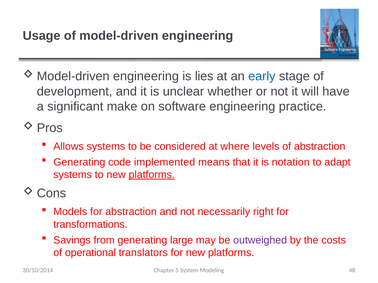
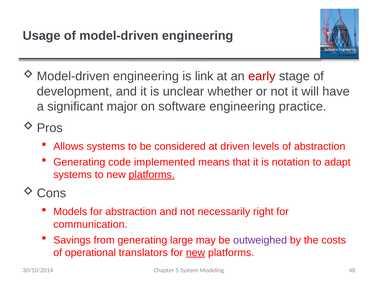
lies: lies -> link
early colour: blue -> red
make: make -> major
where: where -> driven
transformations: transformations -> communication
new at (196, 253) underline: none -> present
